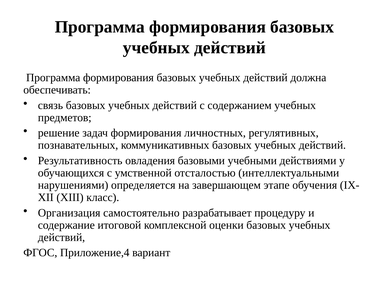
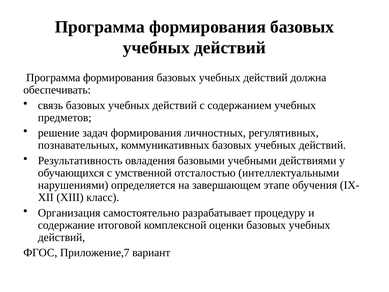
Приложение,4: Приложение,4 -> Приложение,7
